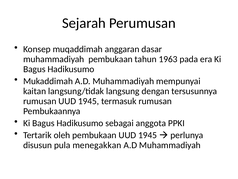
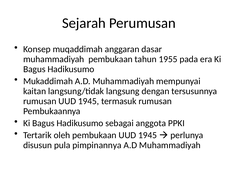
1963: 1963 -> 1955
menegakkan: menegakkan -> pimpinannya
